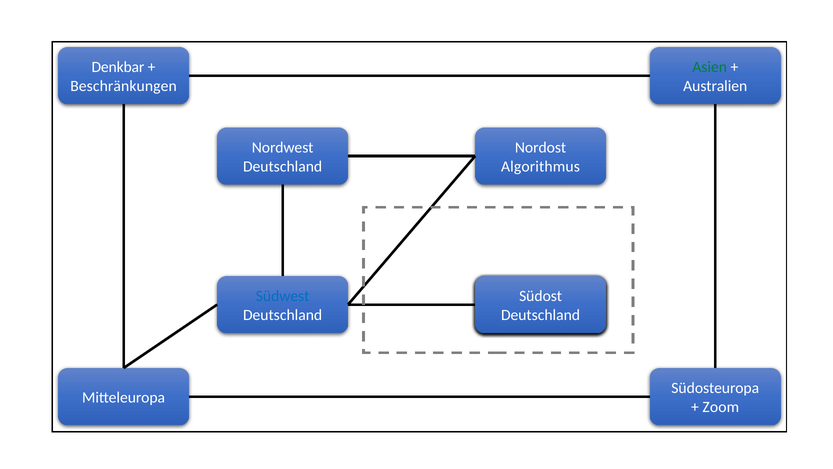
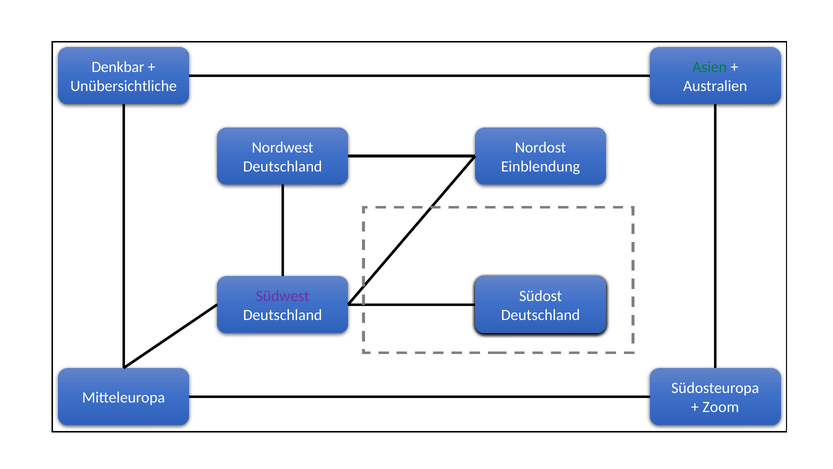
Beschränkungen: Beschränkungen -> Unübersichtliche
Algorithmus: Algorithmus -> Einblendung
Südwest colour: blue -> purple
